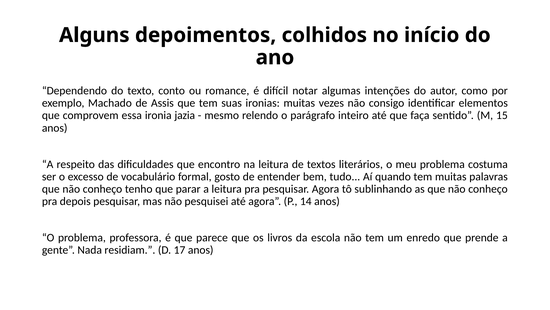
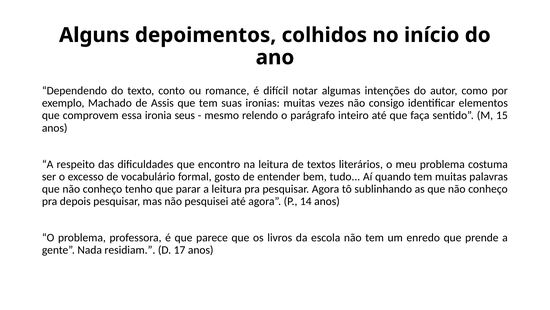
jazia: jazia -> seus
